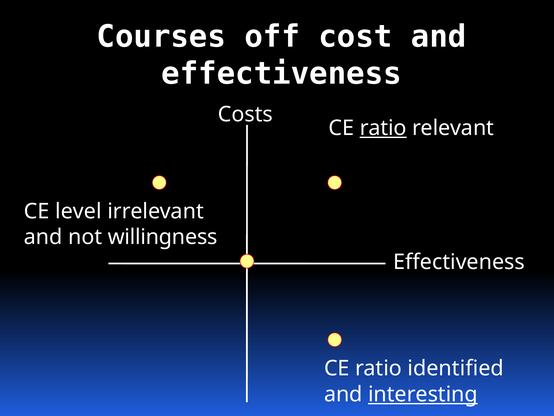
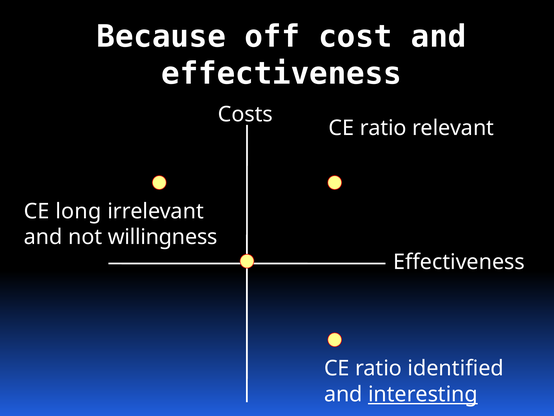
Courses: Courses -> Because
ratio at (383, 128) underline: present -> none
level: level -> long
